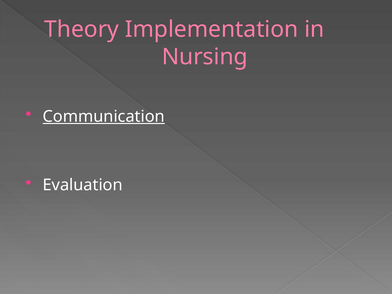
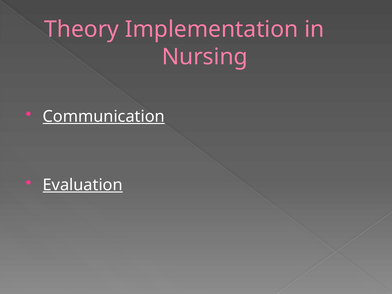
Evaluation underline: none -> present
